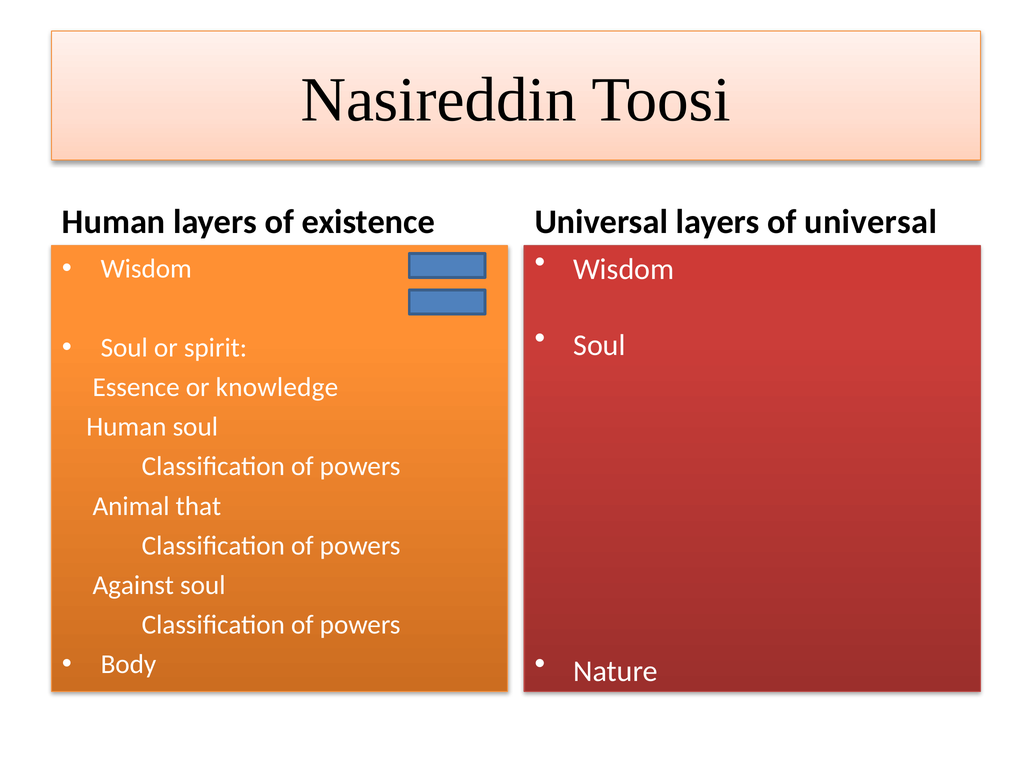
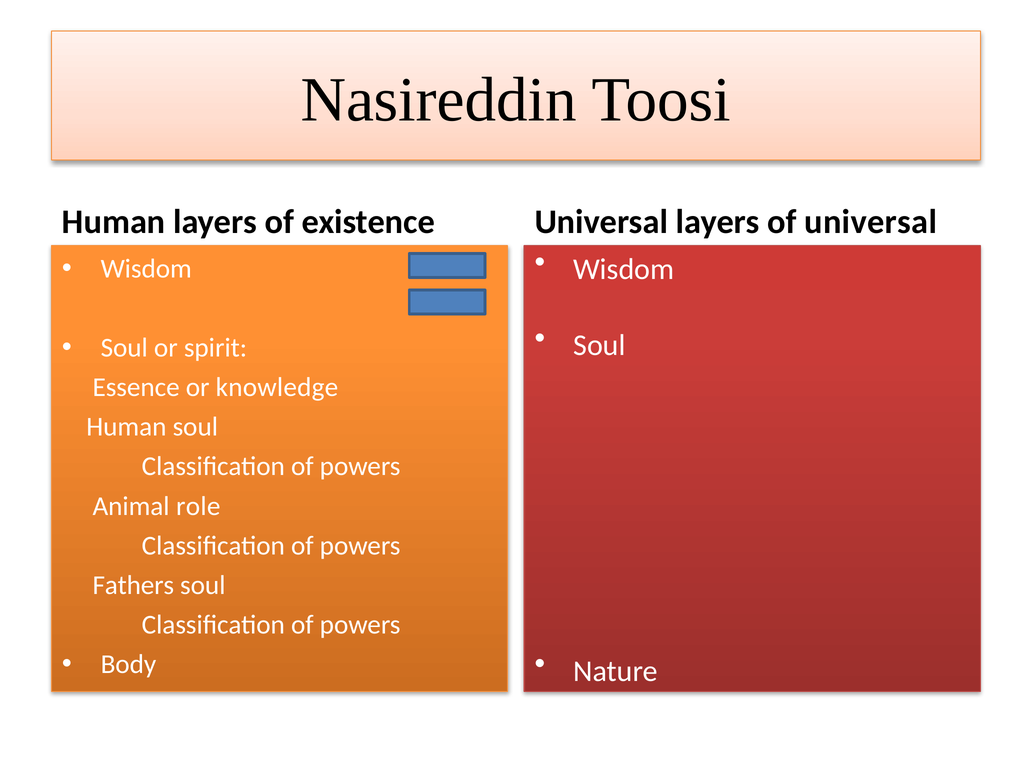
that: that -> role
Against: Against -> Fathers
